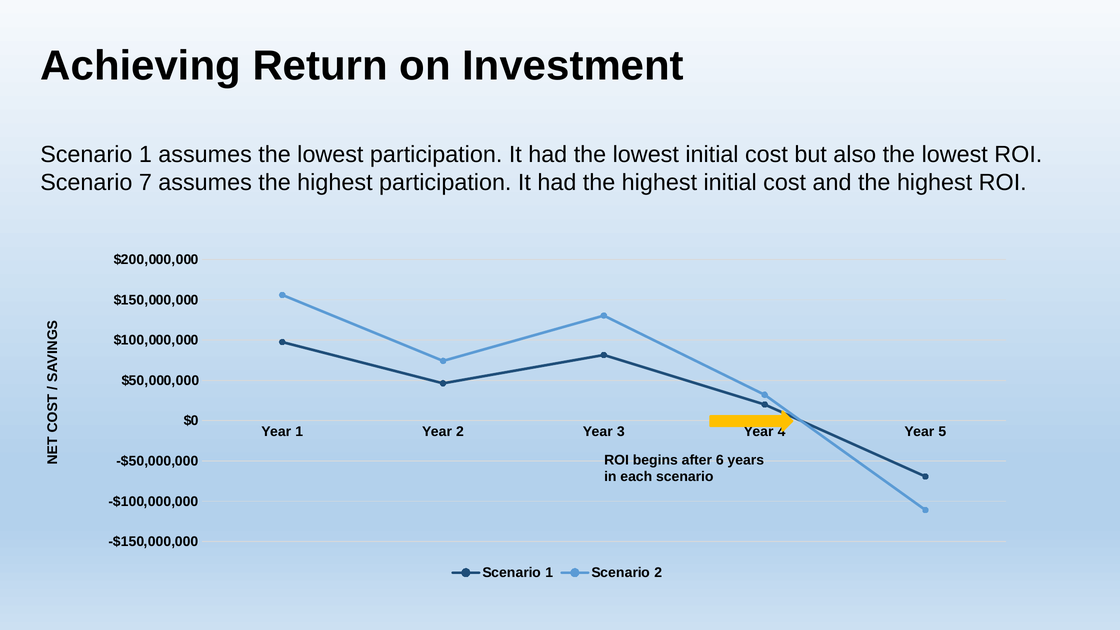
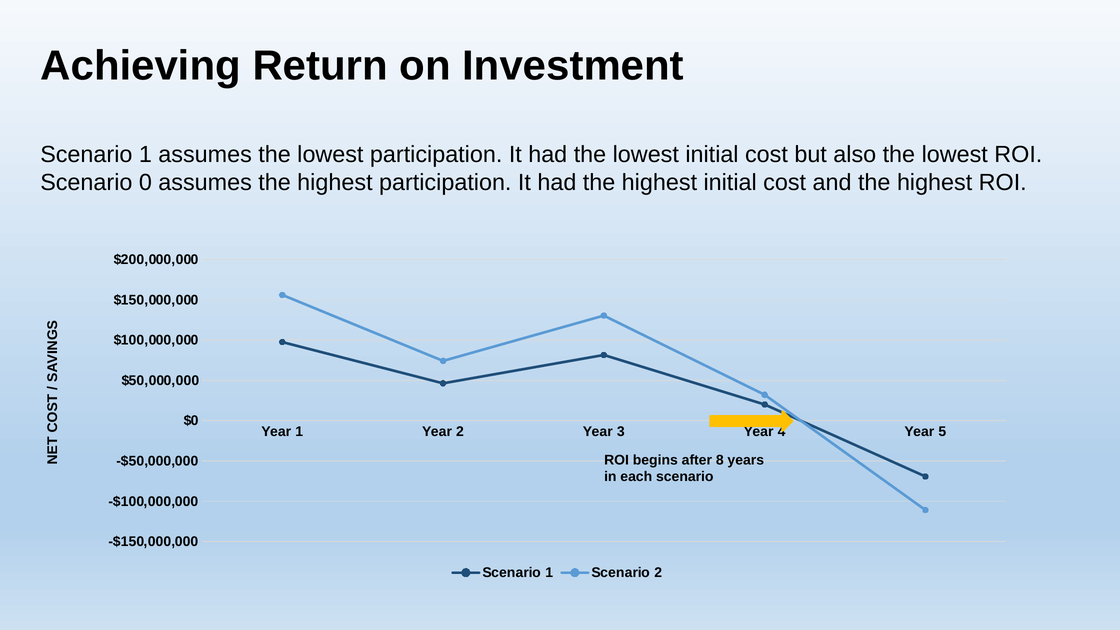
7: 7 -> 0
6: 6 -> 8
